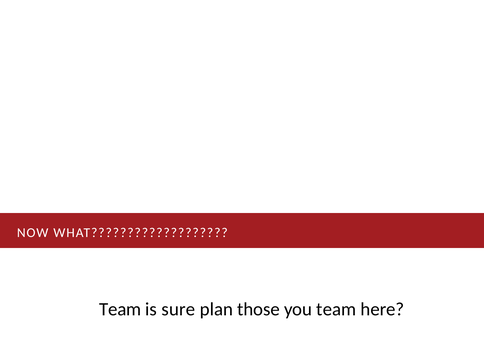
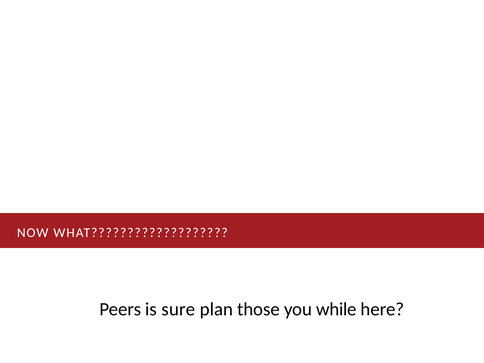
Team at (120, 309): Team -> Peers
you team: team -> while
